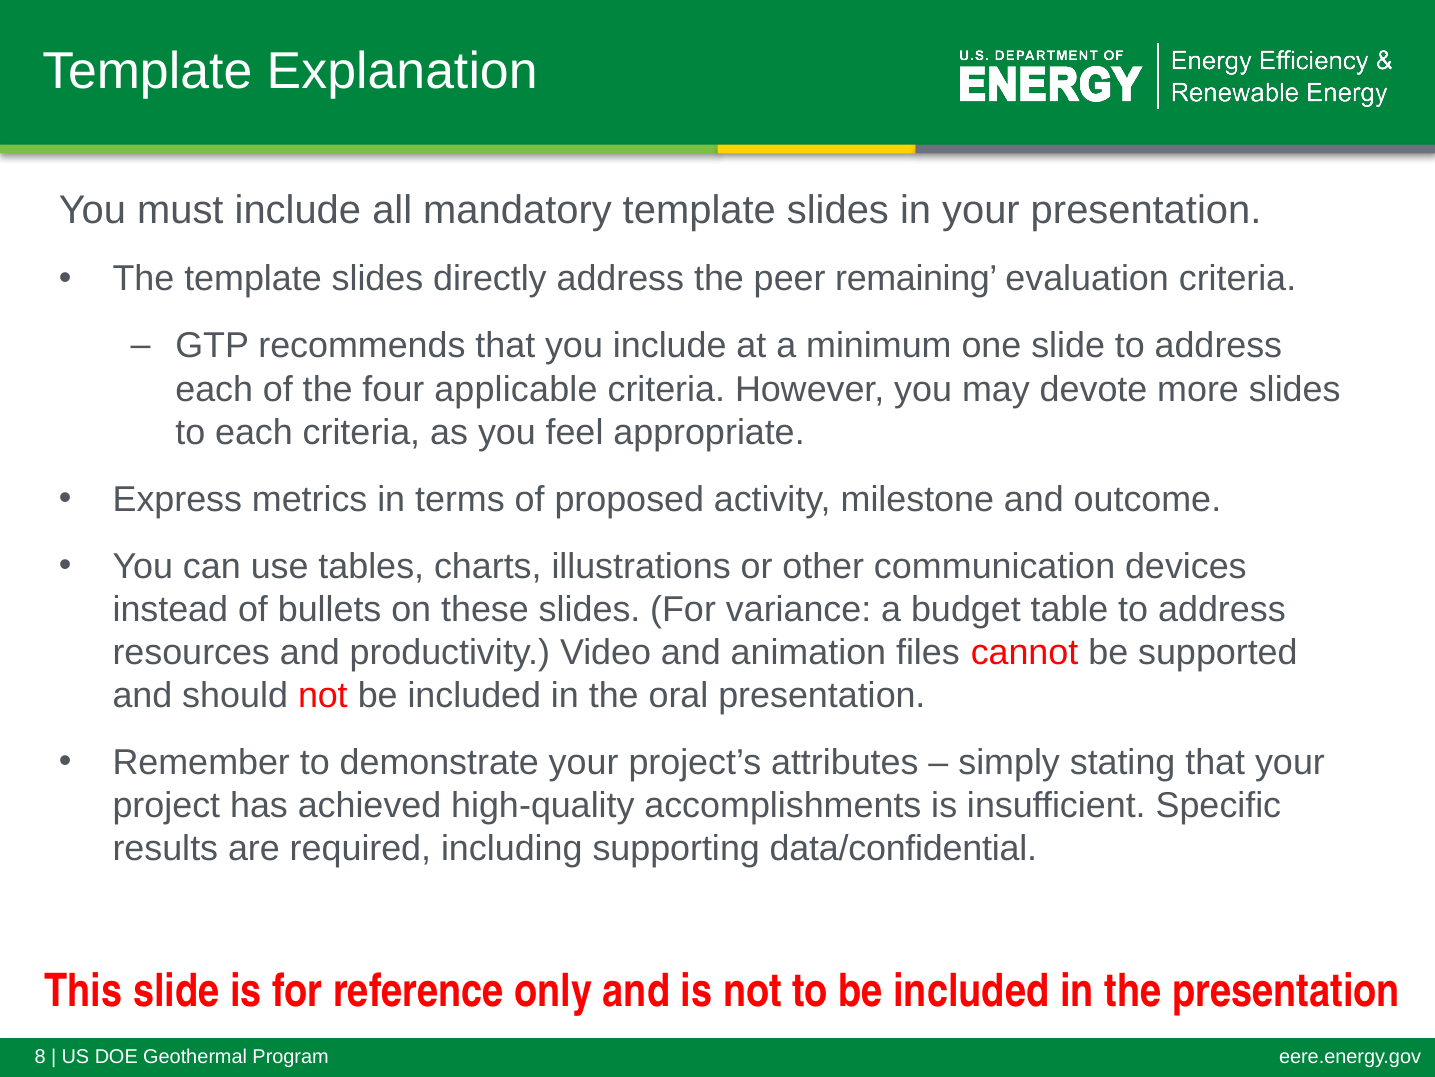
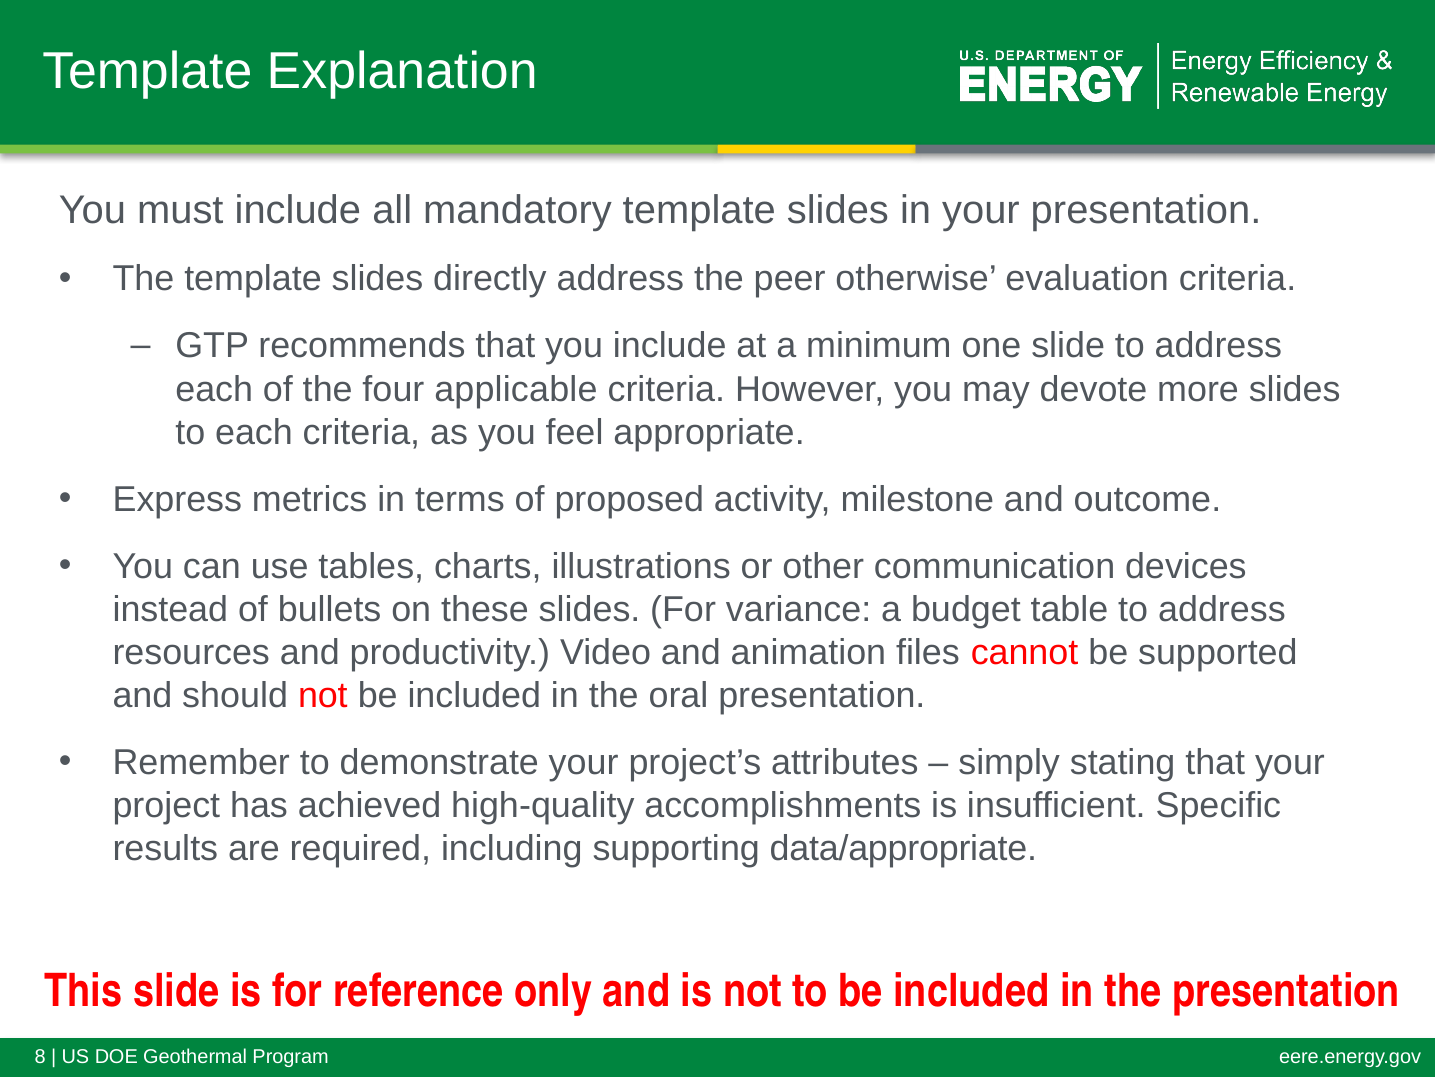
remaining: remaining -> otherwise
data/confidential: data/confidential -> data/appropriate
